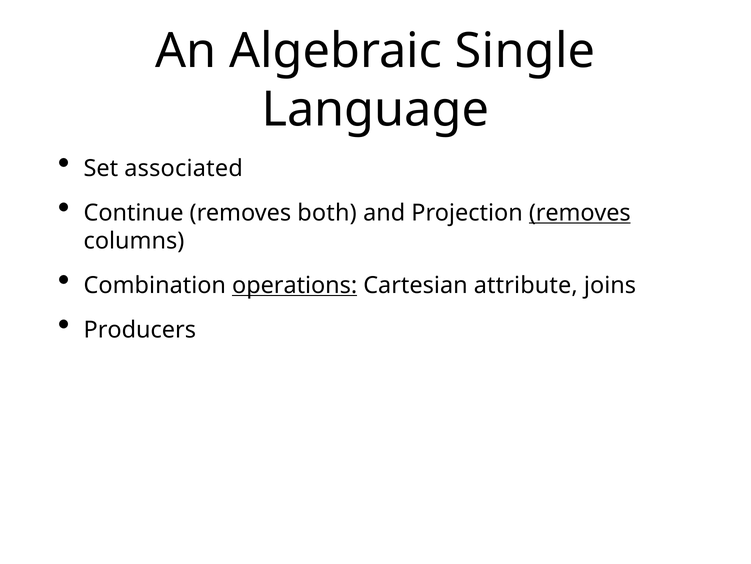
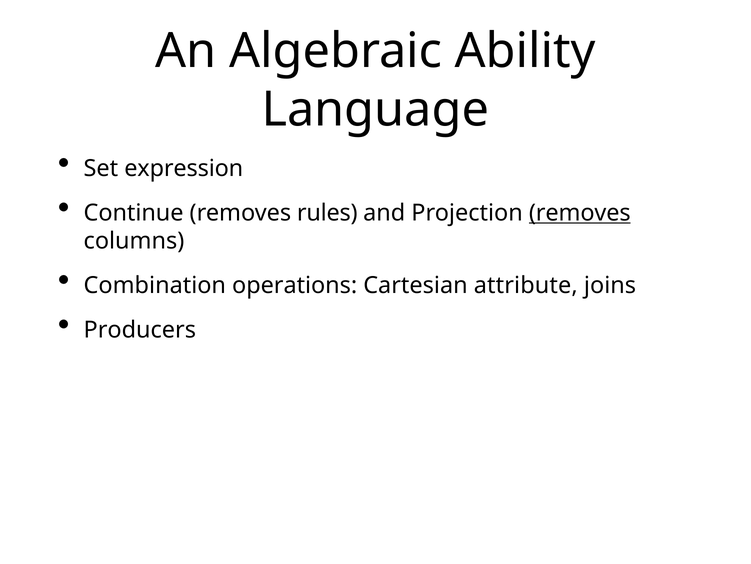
Single: Single -> Ability
associated: associated -> expression
both: both -> rules
operations underline: present -> none
